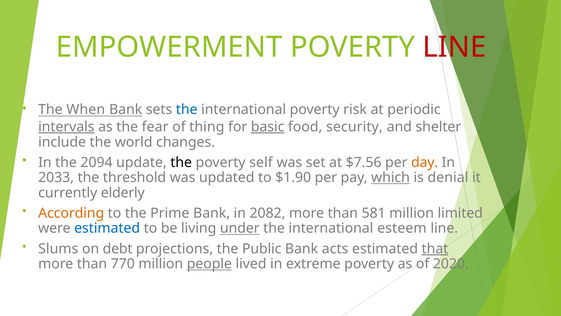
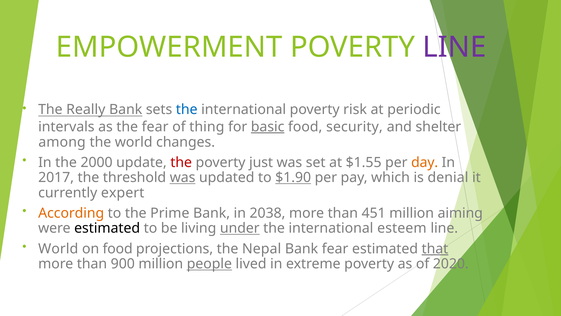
LINE at (454, 47) colour: red -> purple
When: When -> Really
intervals underline: present -> none
include: include -> among
2094: 2094 -> 2000
the at (181, 162) colour: black -> red
self: self -> just
$7.56: $7.56 -> $1.55
2033: 2033 -> 2017
was at (183, 177) underline: none -> present
$1.90 underline: none -> present
which underline: present -> none
elderly: elderly -> expert
2082: 2082 -> 2038
581: 581 -> 451
limited: limited -> aiming
estimated at (107, 228) colour: blue -> black
Slums at (58, 248): Slums -> World
on debt: debt -> food
Public: Public -> Nepal
Bank acts: acts -> fear
770: 770 -> 900
